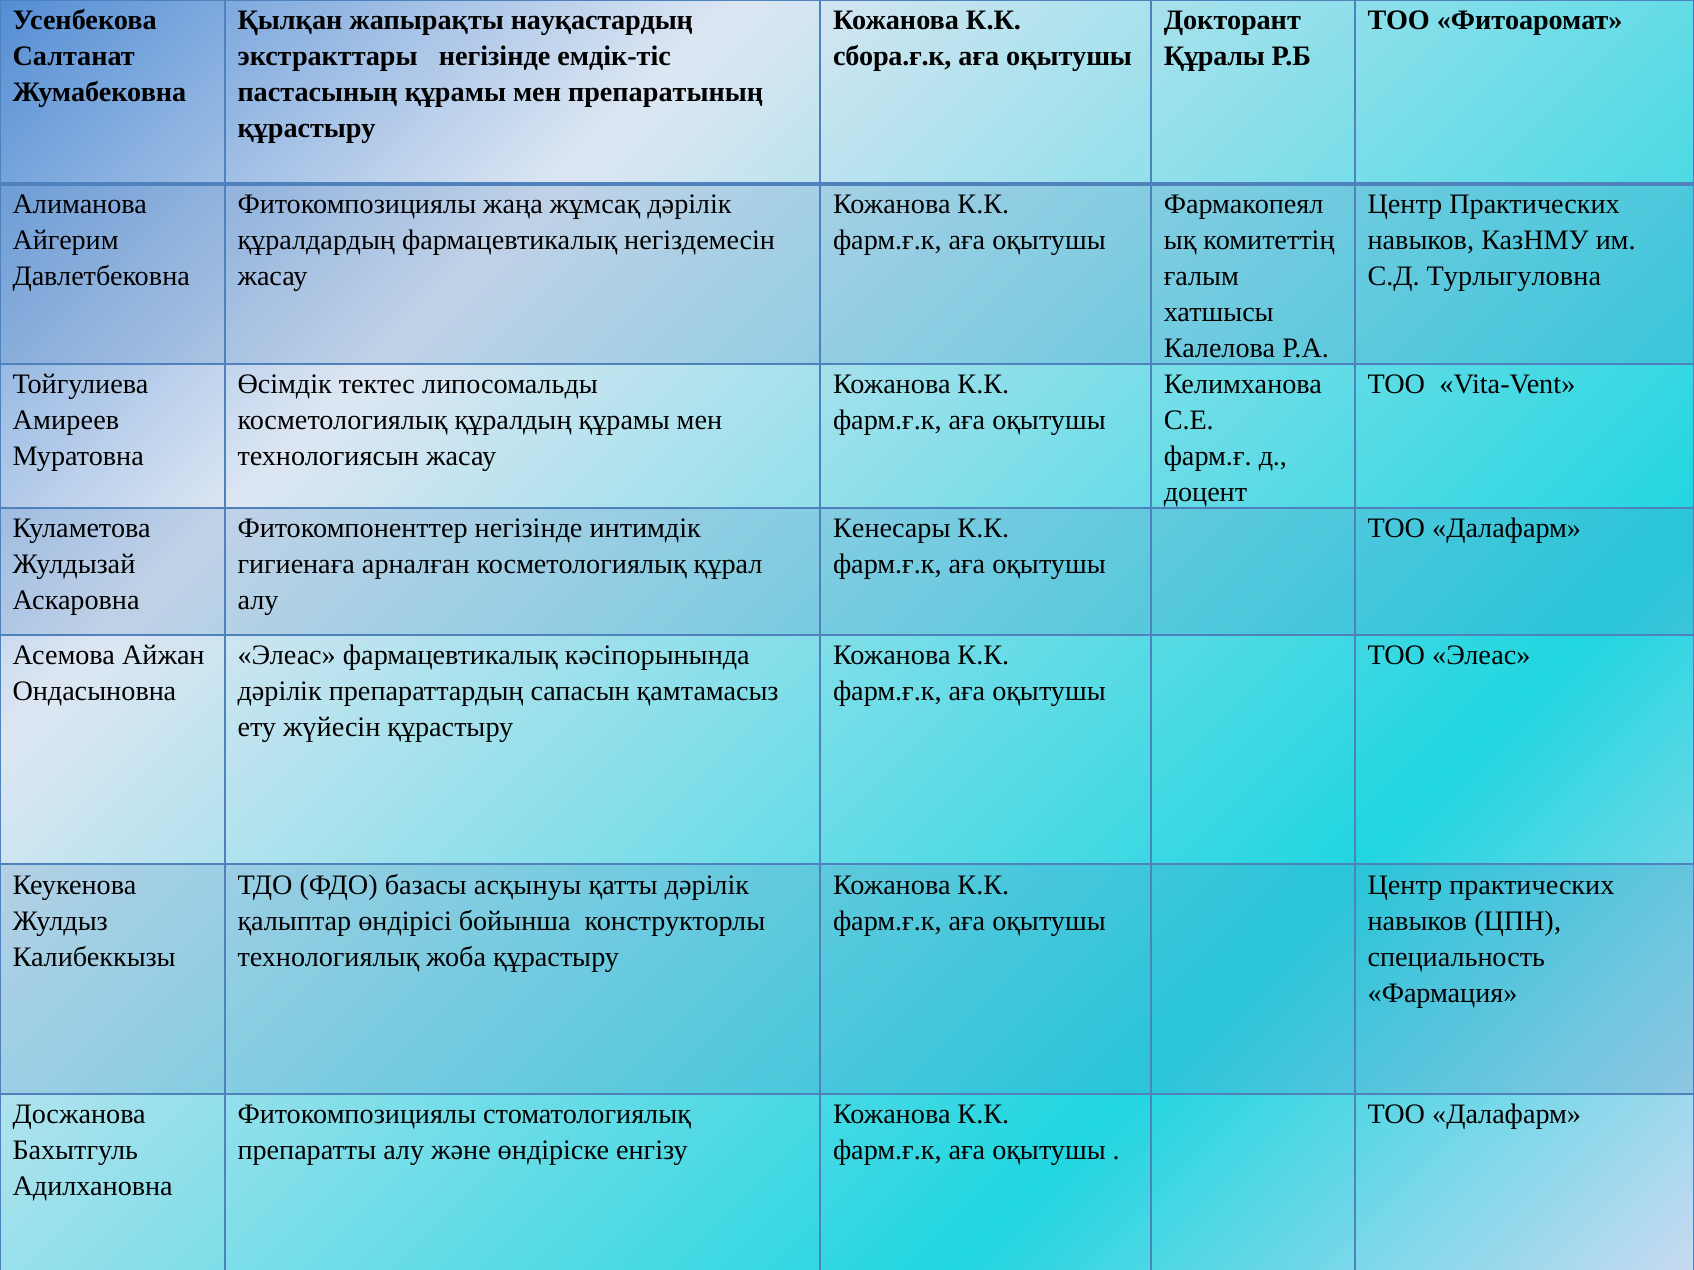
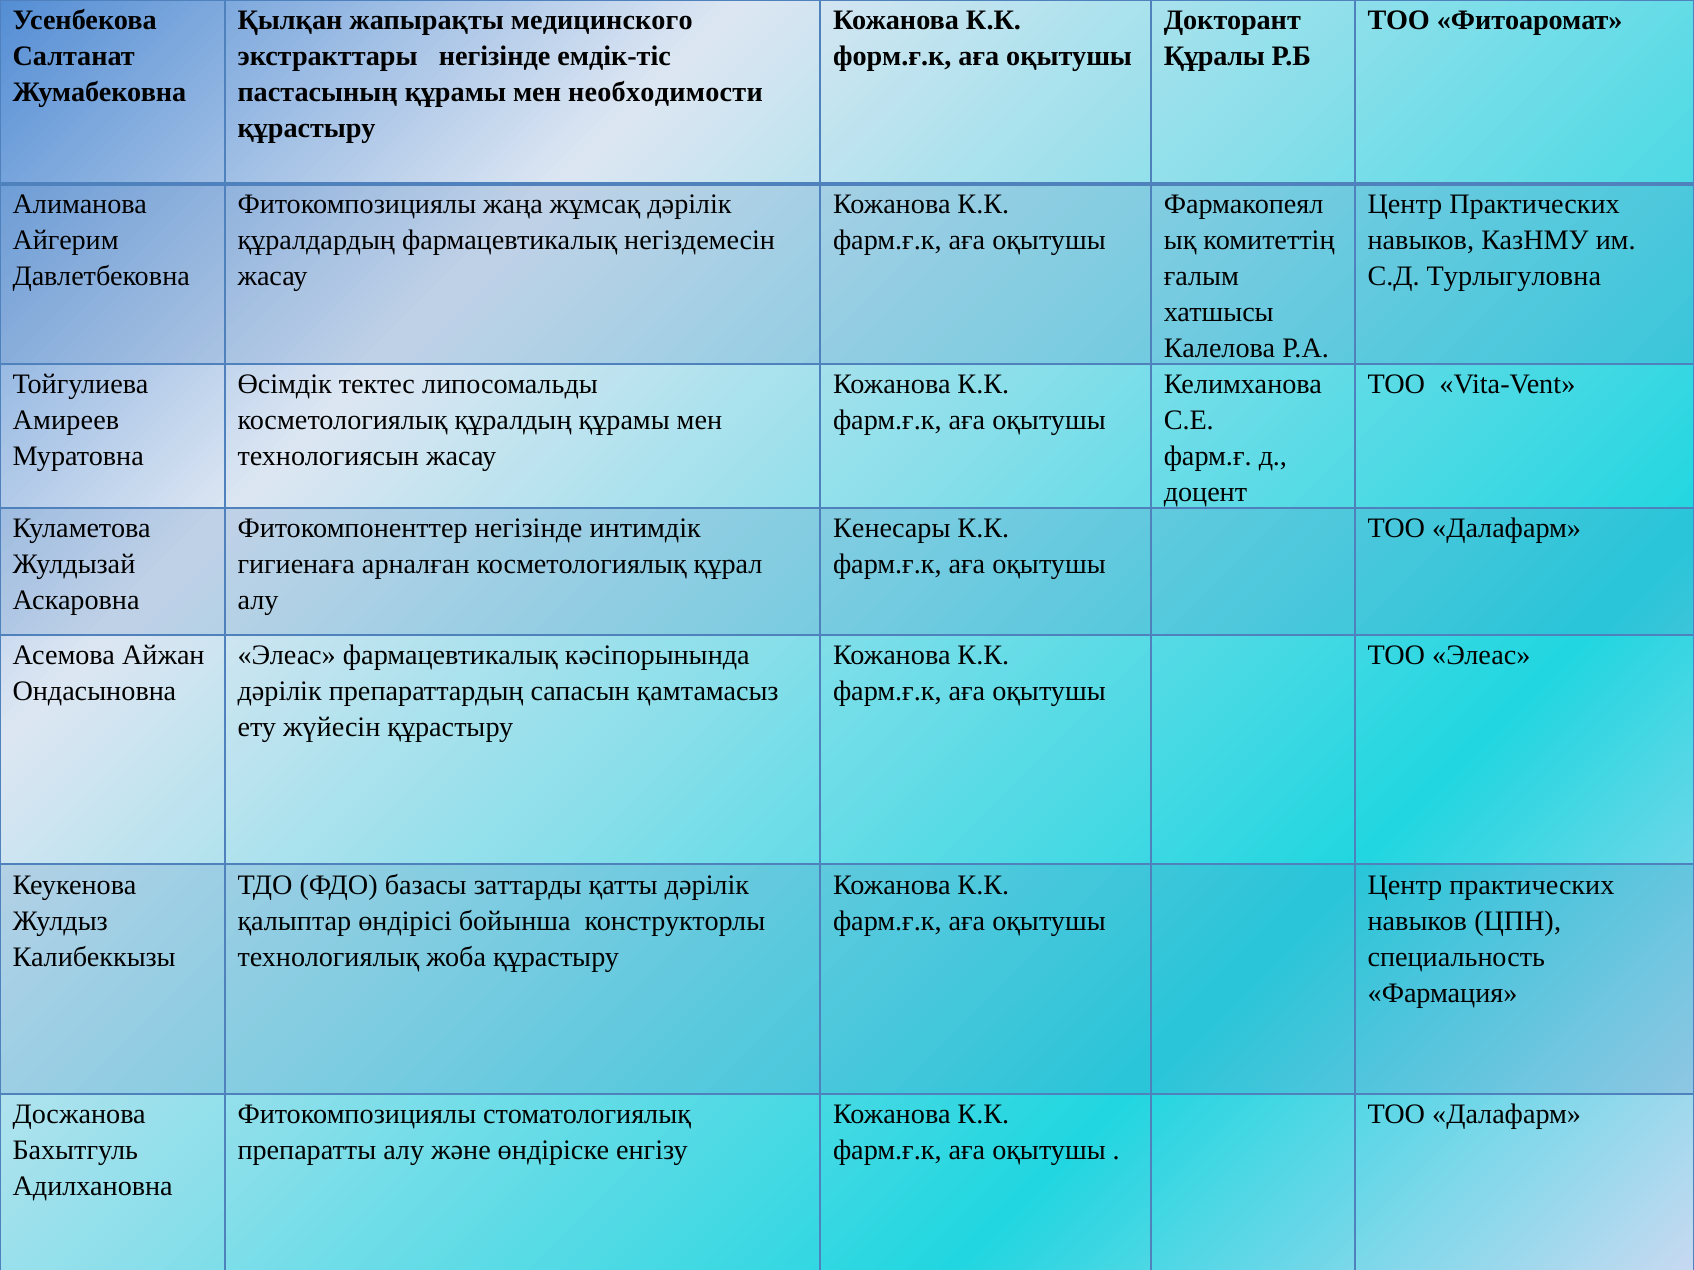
науқастардың: науқастардың -> медицинского
сбора.ғ.к: сбора.ғ.к -> форм.ғ.к
препаратының: препаратының -> необходимости
асқынуы: асқынуы -> заттарды
